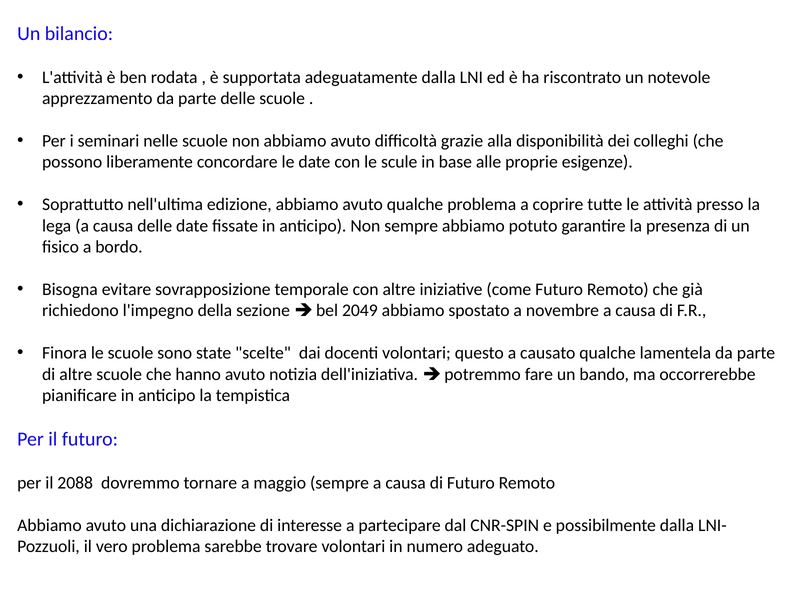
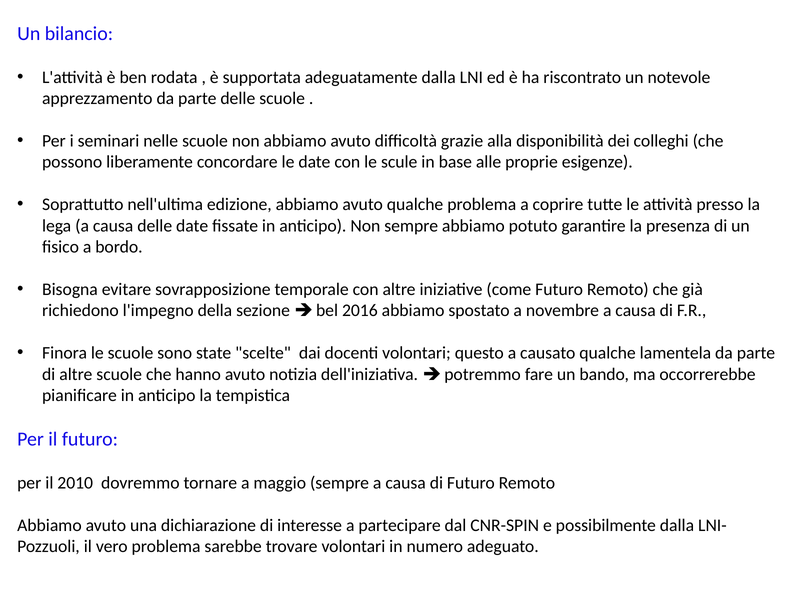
2049: 2049 -> 2016
2088: 2088 -> 2010
